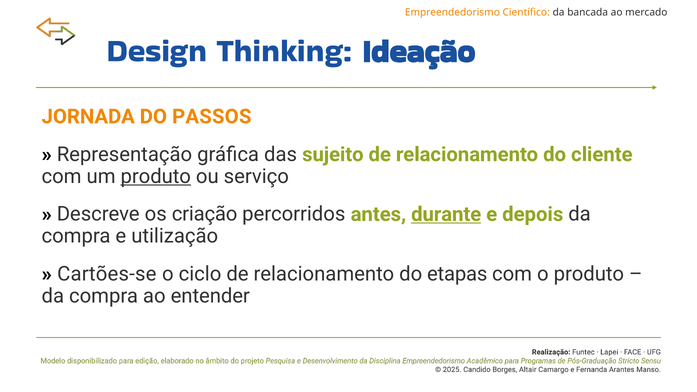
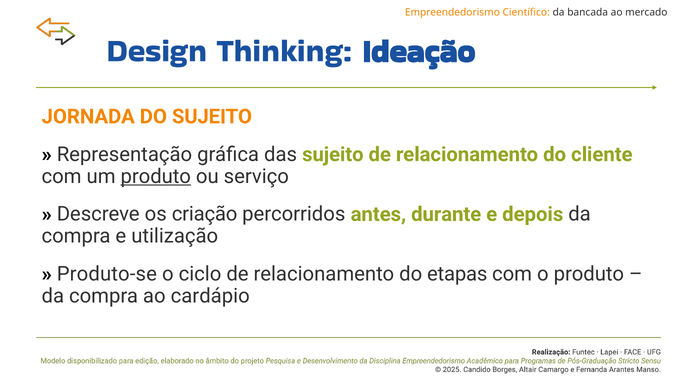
DO PASSOS: PASSOS -> SUJEITO
durante underline: present -> none
Cartões-se: Cartões-se -> Produto-se
entender: entender -> cardápio
